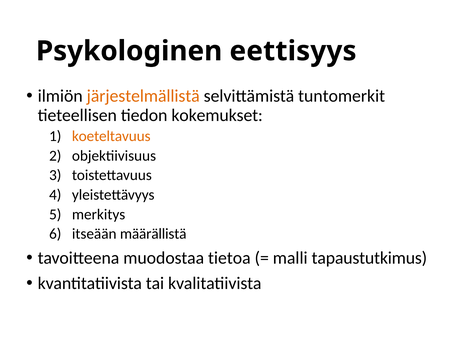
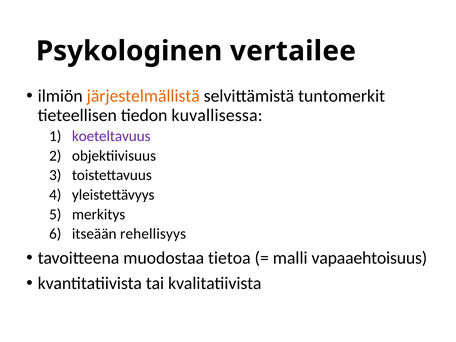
eettisyys: eettisyys -> vertailee
kokemukset: kokemukset -> kuvallisessa
koeteltavuus colour: orange -> purple
määrällistä: määrällistä -> rehellisyys
tapaustutkimus: tapaustutkimus -> vapaaehtoisuus
